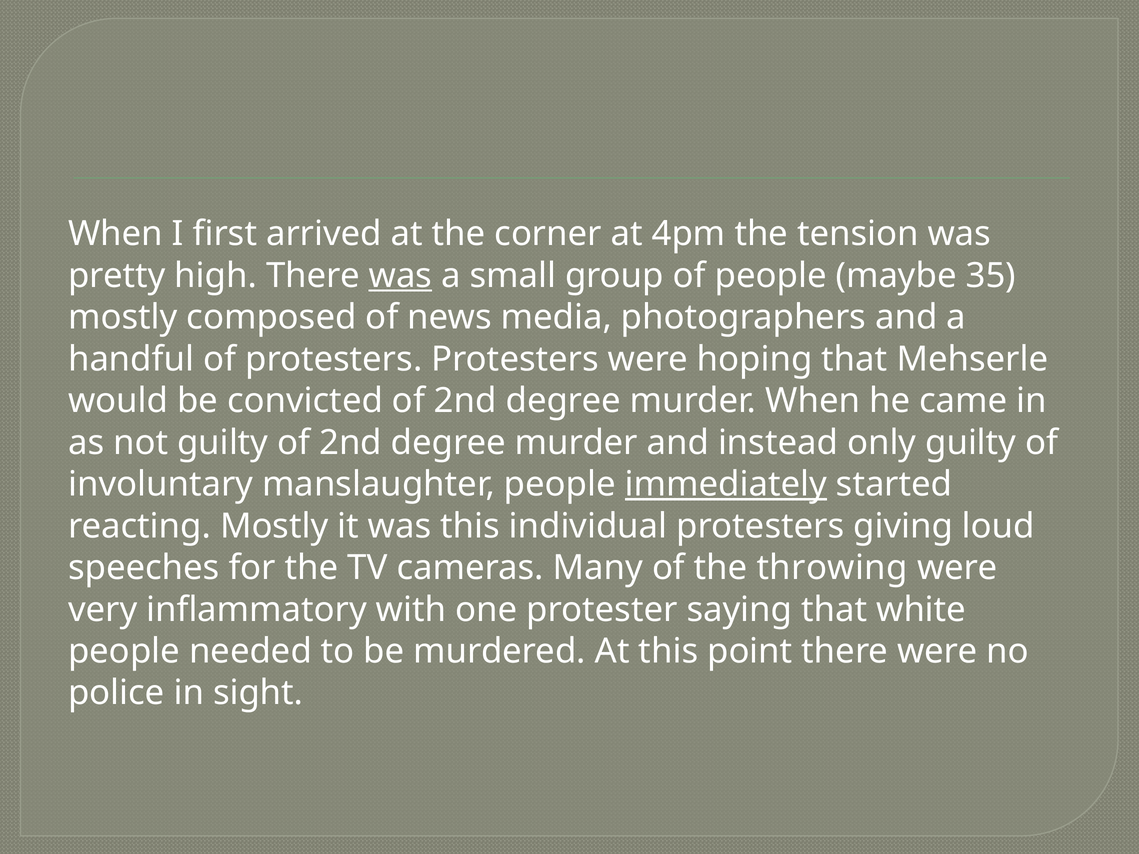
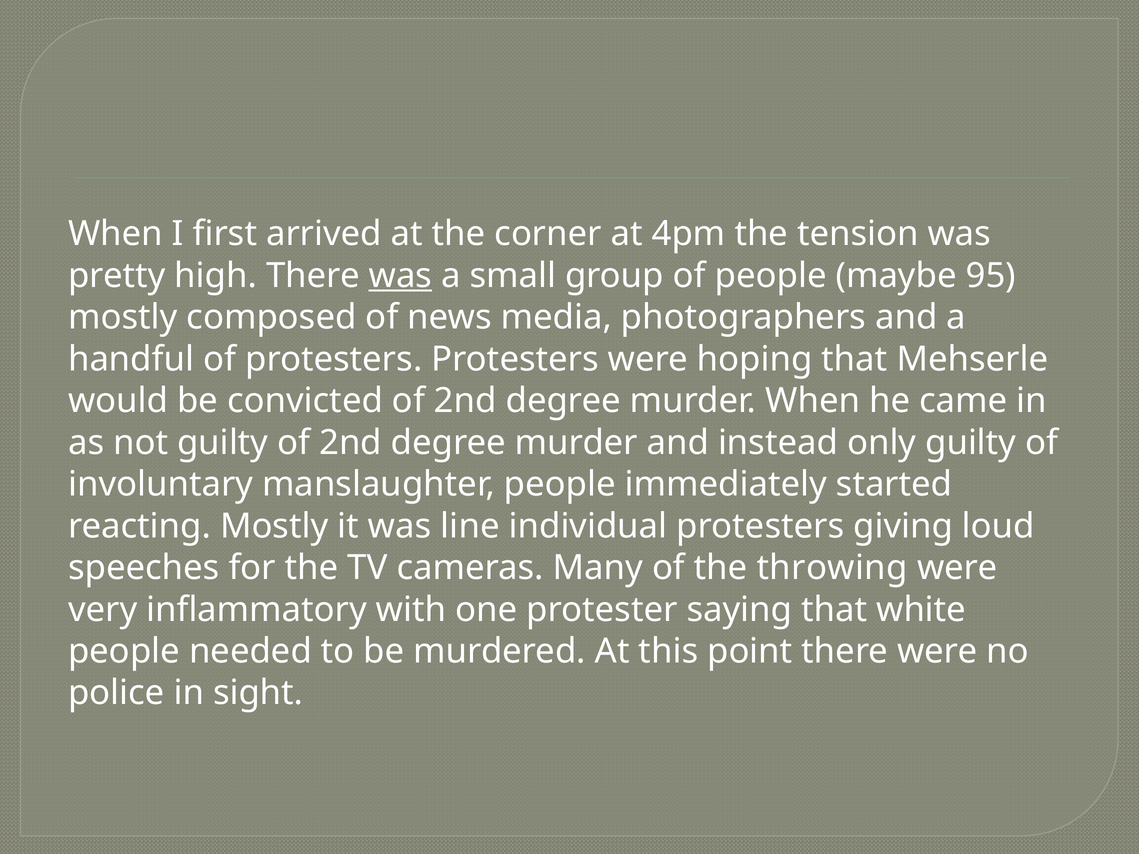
35: 35 -> 95
immediately underline: present -> none
was this: this -> line
